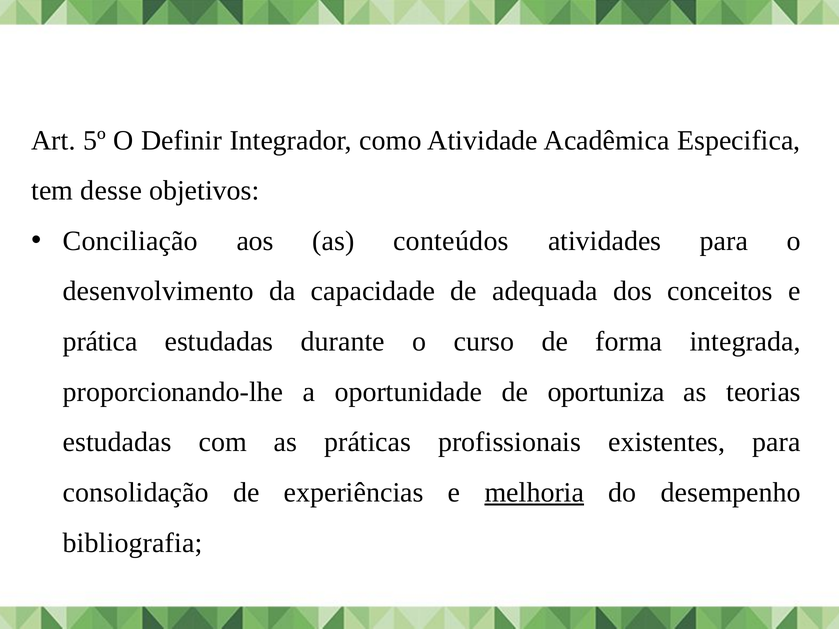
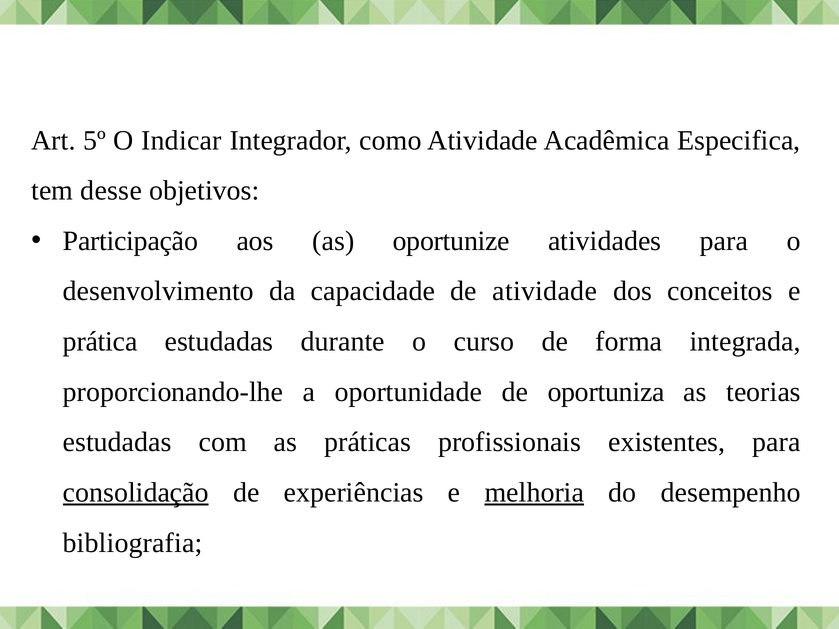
Definir: Definir -> Indicar
Conciliação: Conciliação -> Participação
conteúdos: conteúdos -> oportunize
de adequada: adequada -> atividade
consolidação underline: none -> present
